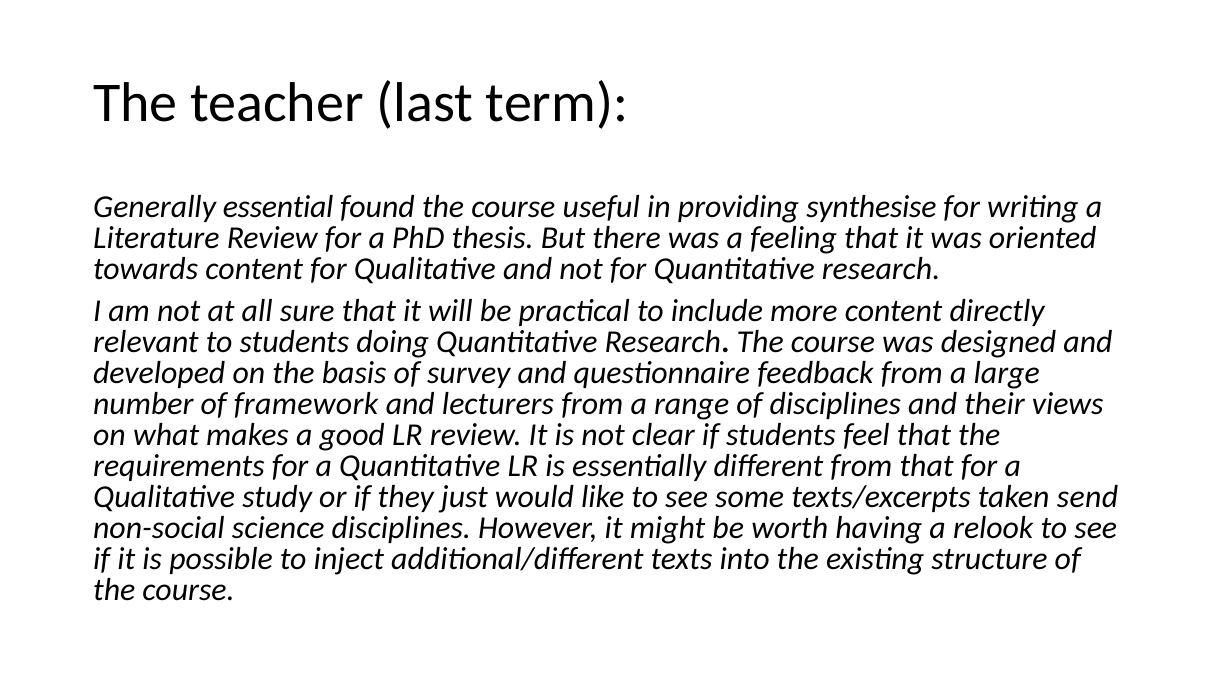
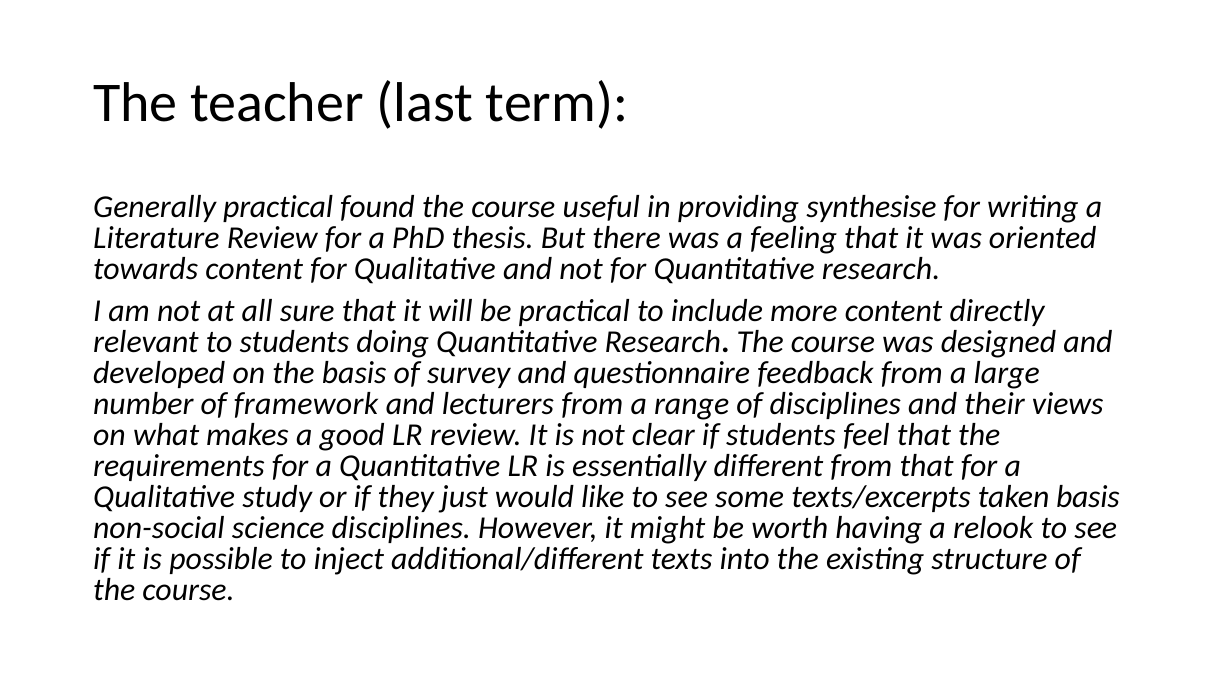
Generally essential: essential -> practical
taken send: send -> basis
